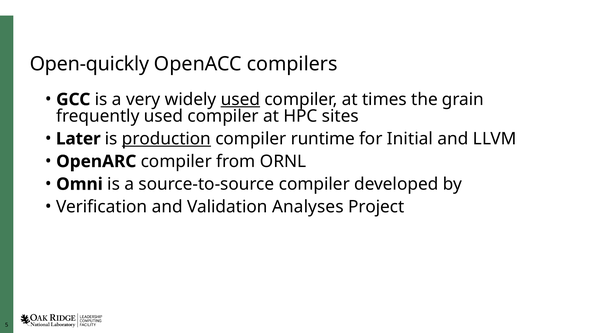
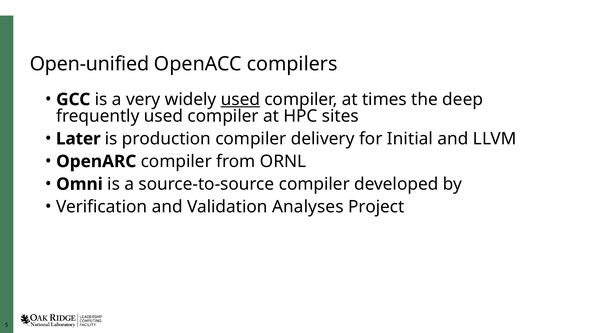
Open-quickly: Open-quickly -> Open-unified
grain: grain -> deep
production underline: present -> none
runtime: runtime -> delivery
